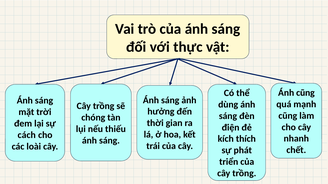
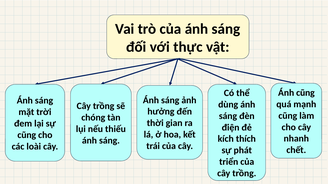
cách at (27, 135): cách -> cũng
